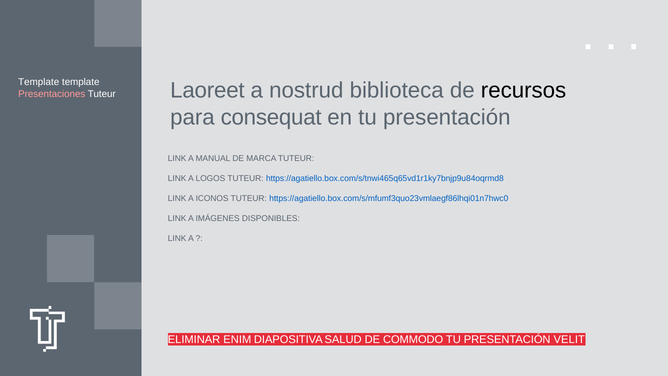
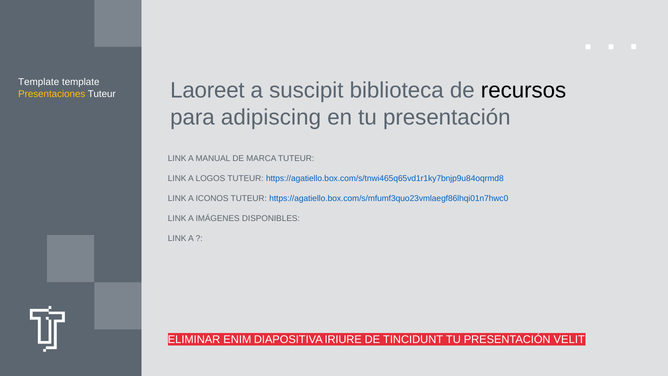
Presentaciones colour: pink -> yellow
nostrud: nostrud -> suscipit
consequat: consequat -> adipiscing
SALUD: SALUD -> IRIURE
COMMODO: COMMODO -> TINCIDUNT
